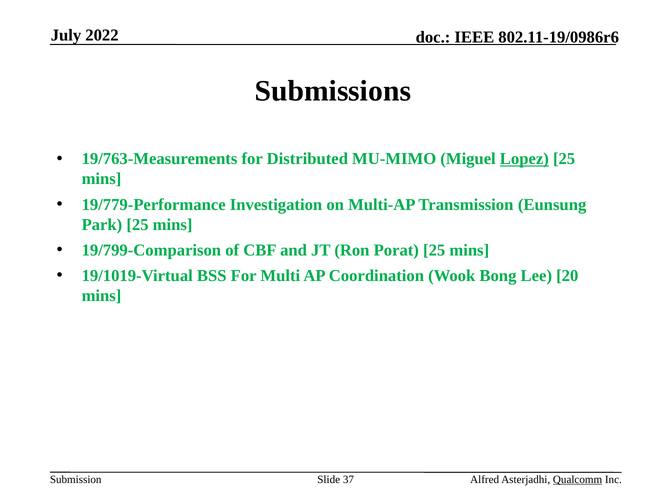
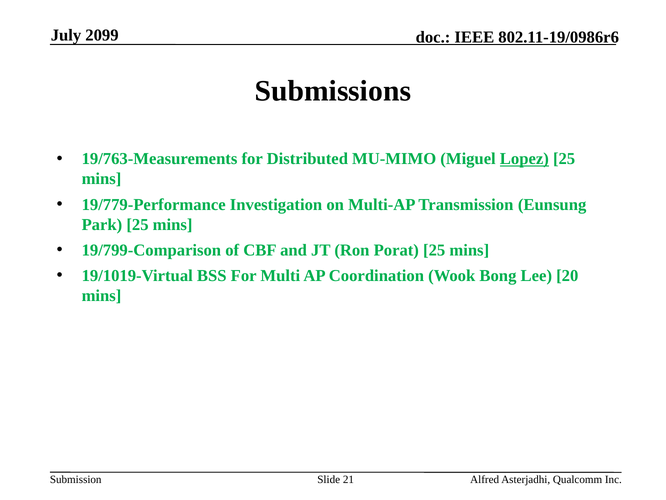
2022: 2022 -> 2099
37: 37 -> 21
Qualcomm underline: present -> none
